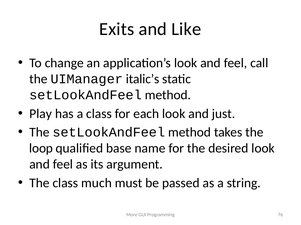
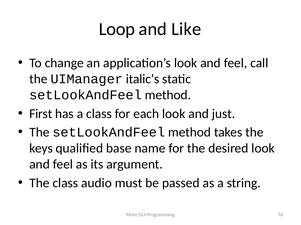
Exits: Exits -> Loop
Play: Play -> First
loop: loop -> keys
much: much -> audio
